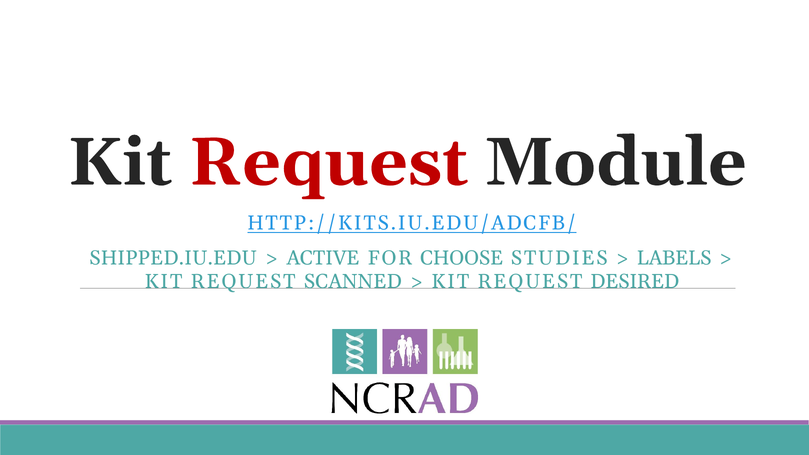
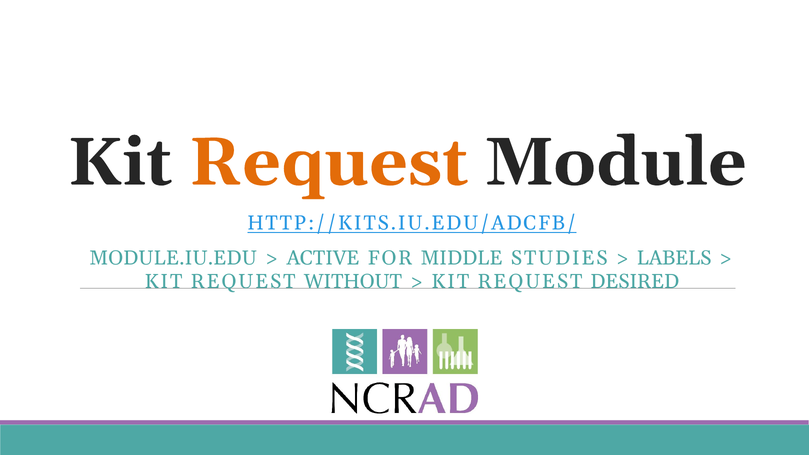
Request at (329, 162) colour: red -> orange
SHIPPED.IU.EDU: SHIPPED.IU.EDU -> MODULE.IU.EDU
CHOOSE: CHOOSE -> MIDDLE
SCANNED: SCANNED -> WITHOUT
